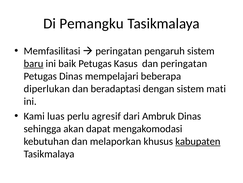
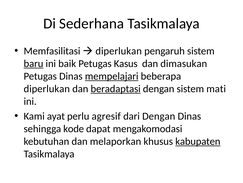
Pemangku: Pemangku -> Sederhana
peringatan at (119, 51): peringatan -> diperlukan
dan peringatan: peringatan -> dimasukan
mempelajari underline: none -> present
beradaptasi underline: none -> present
luas: luas -> ayat
dari Ambruk: Ambruk -> Dengan
akan: akan -> kode
